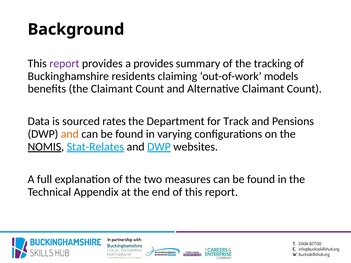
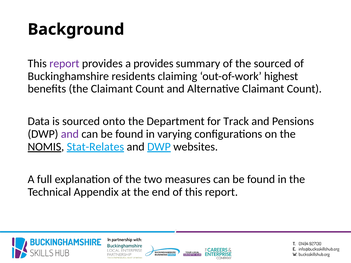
the tracking: tracking -> sourced
models: models -> highest
rates: rates -> onto
and at (70, 134) colour: orange -> purple
